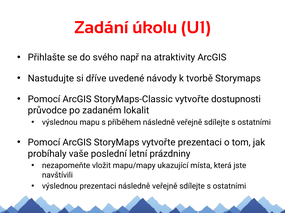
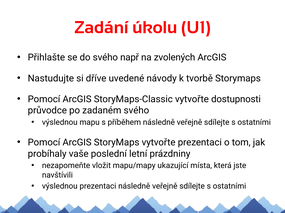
atraktivity: atraktivity -> zvolených
zadaném lokalit: lokalit -> svého
